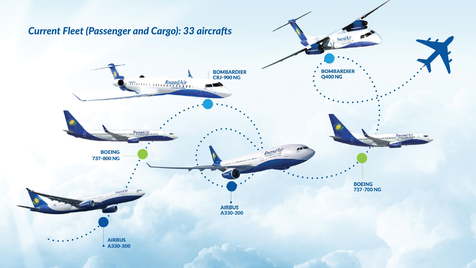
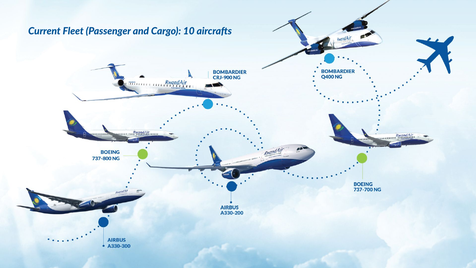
33: 33 -> 10
